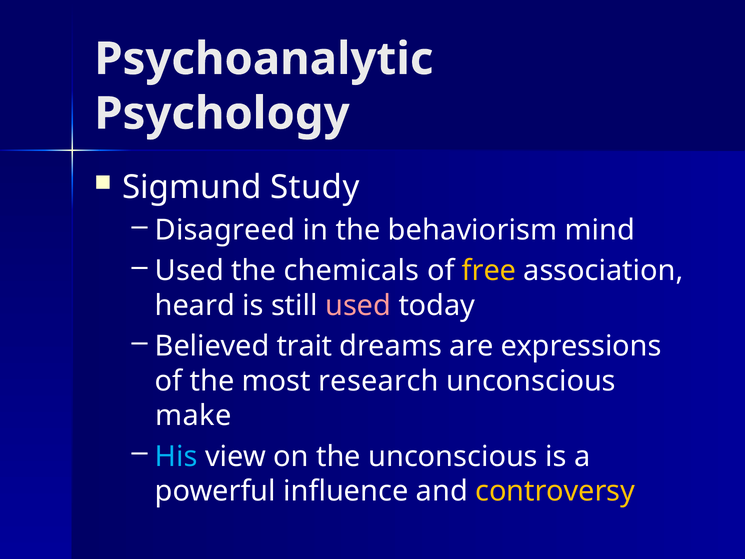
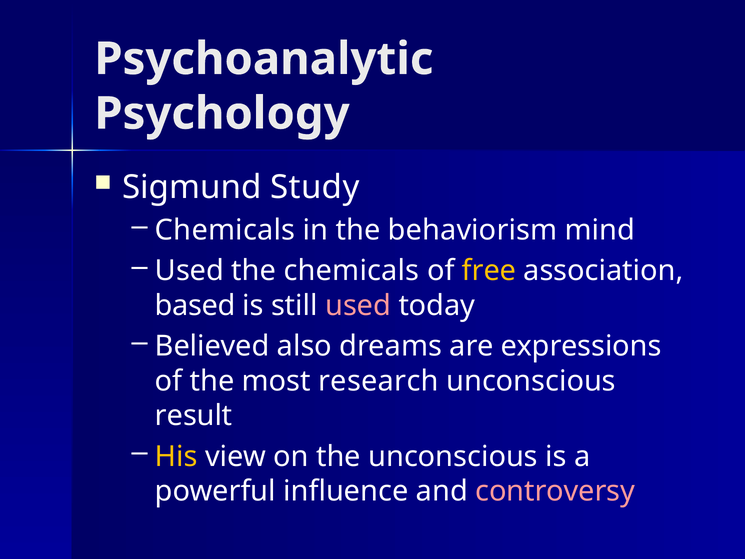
Disagreed at (225, 230): Disagreed -> Chemicals
heard: heard -> based
trait: trait -> also
make: make -> result
His colour: light blue -> yellow
controversy colour: yellow -> pink
